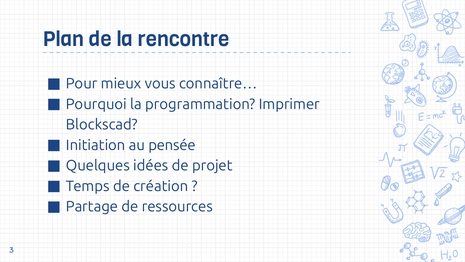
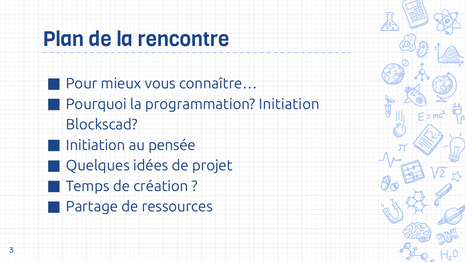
programmation Imprimer: Imprimer -> Initiation
